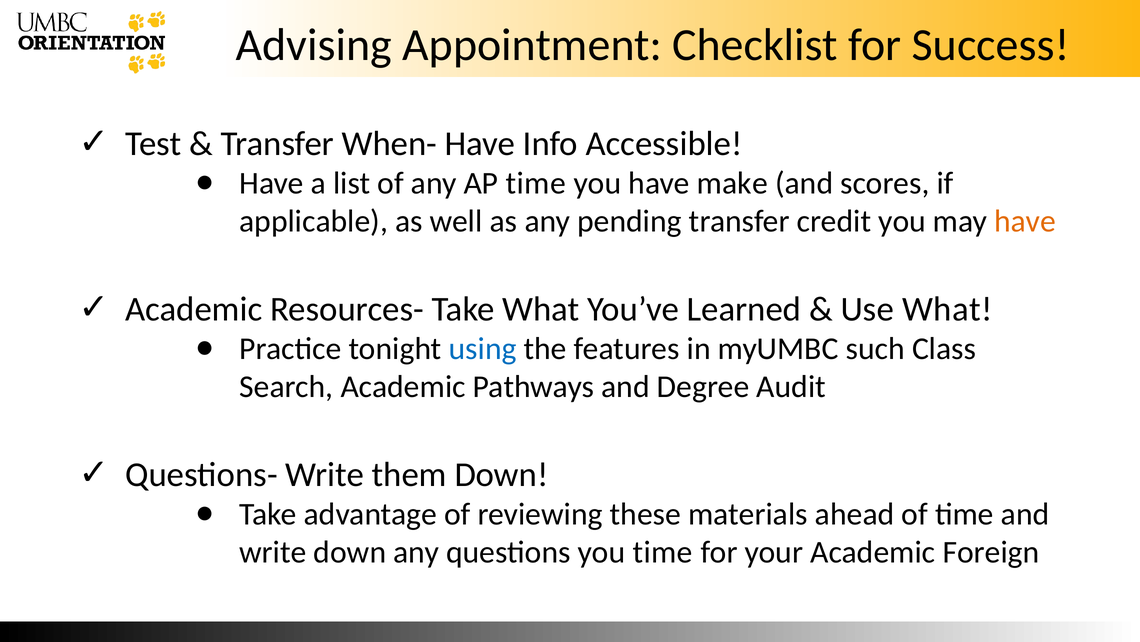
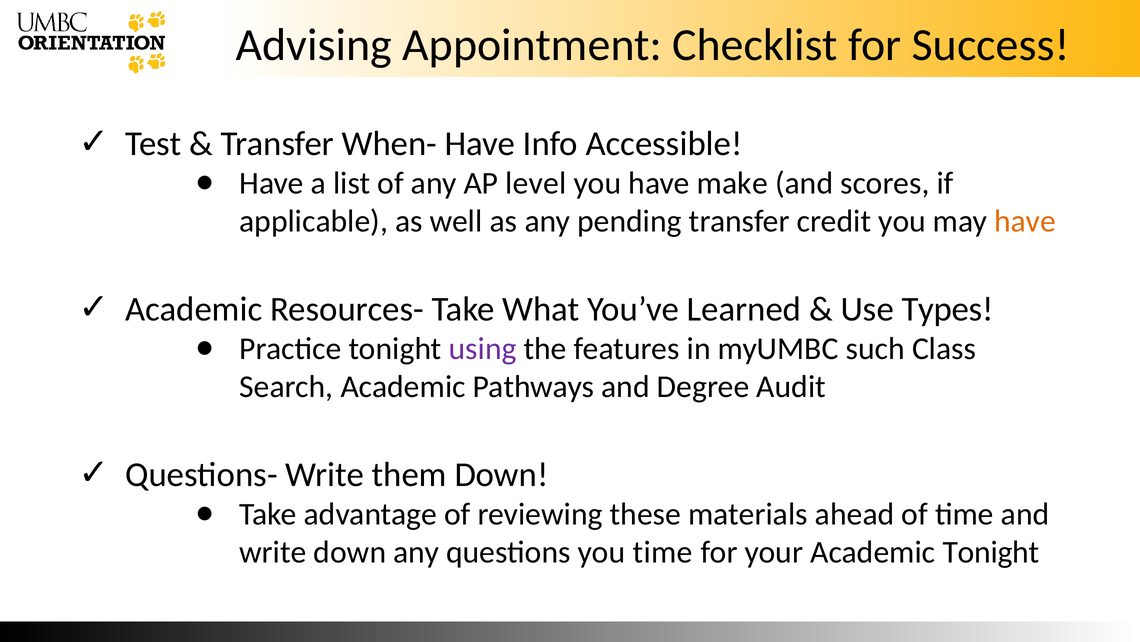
AP time: time -> level
Use What: What -> Types
using colour: blue -> purple
Academic Foreign: Foreign -> Tonight
